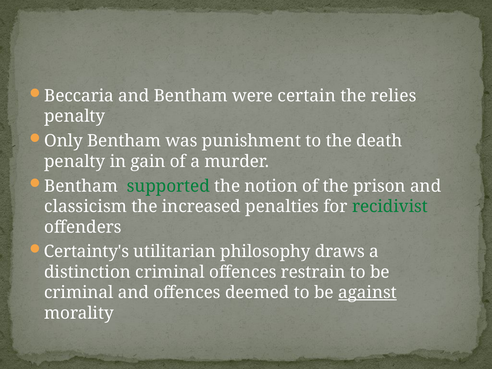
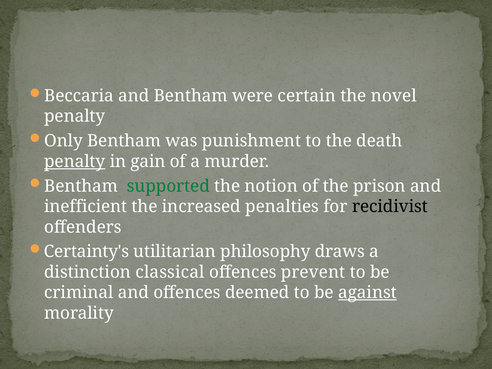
relies: relies -> novel
penalty at (75, 161) underline: none -> present
classicism: classicism -> inefficient
recidivist colour: green -> black
distinction criminal: criminal -> classical
restrain: restrain -> prevent
